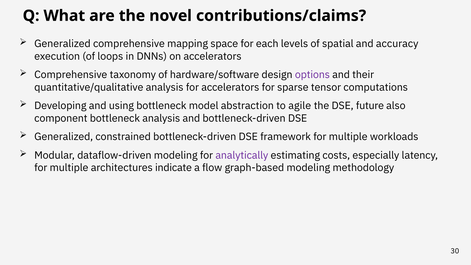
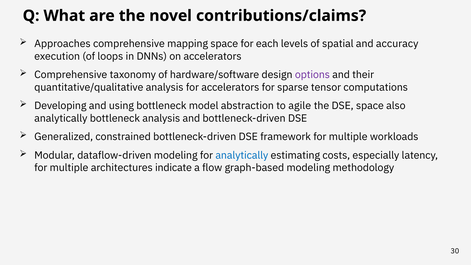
Generalized at (62, 44): Generalized -> Approaches
DSE future: future -> space
component at (61, 118): component -> analytically
analytically at (242, 155) colour: purple -> blue
